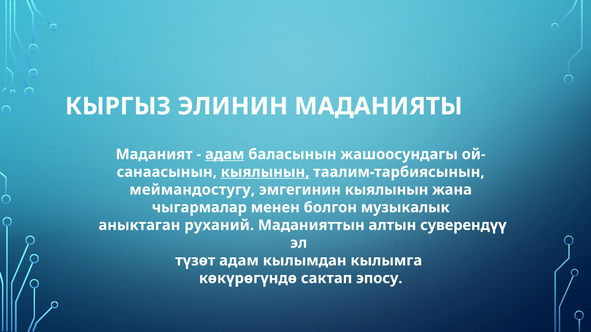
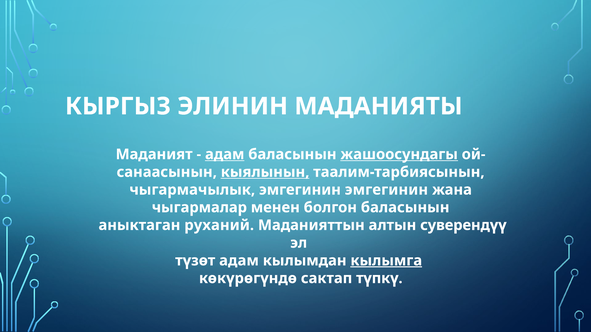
жашоосундагы underline: none -> present
меймандостугу: меймандостугу -> чыгармачылык
эмгегинин кыялынын: кыялынын -> эмгегинин
болгон музыкалык: музыкалык -> баласынын
кылымга underline: none -> present
эпосу: эпосу -> түпкү
